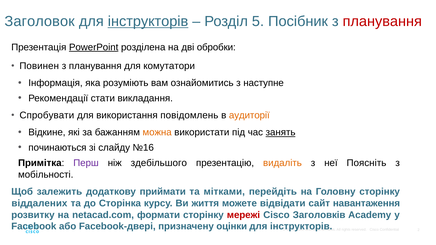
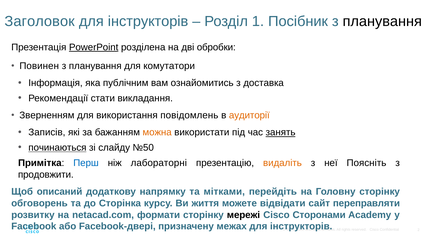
інструкторів at (148, 21) underline: present -> none
5: 5 -> 1
планування at (382, 21) colour: red -> black
розуміють: розуміють -> публічним
наступне: наступне -> доставка
Спробувати: Спробувати -> Зверненням
Відкине: Відкине -> Записів
починаються underline: none -> present
№16: №16 -> №50
Перш colour: purple -> blue
здебільшого: здебільшого -> лабораторні
мобільності: мобільності -> продовжити
залежить: залежить -> описаний
приймати: приймати -> напрямку
віддалених: віддалених -> обговорень
навантаження: навантаження -> переправляти
мережі colour: red -> black
Заголовків: Заголовків -> Сторонами
оцінки: оцінки -> межах
